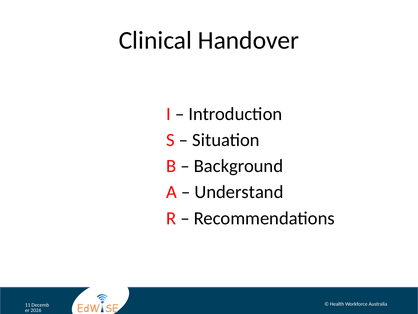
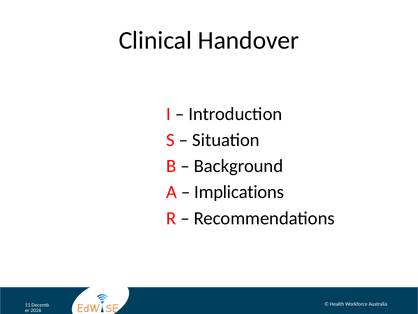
Understand: Understand -> Implications
